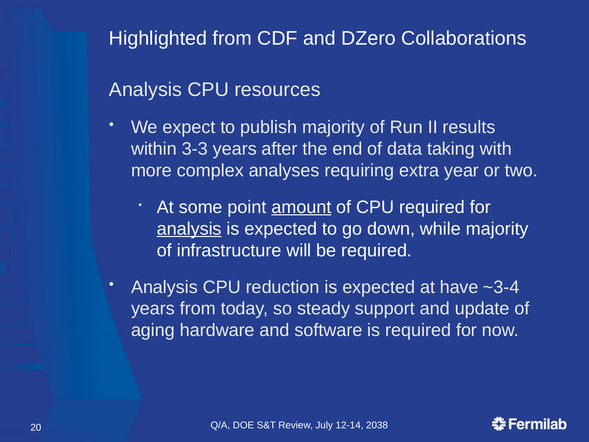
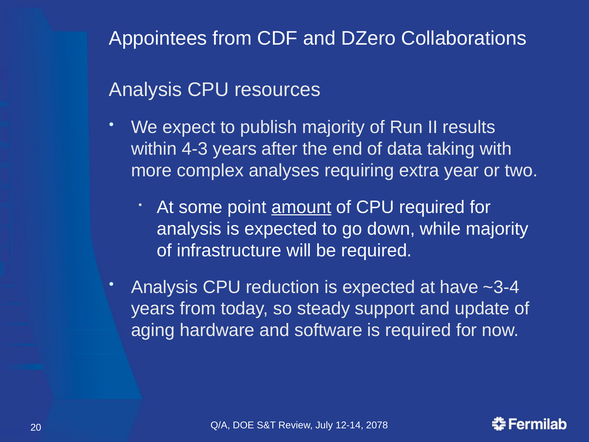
Highlighted: Highlighted -> Appointees
3-3: 3-3 -> 4-3
analysis at (189, 229) underline: present -> none
2038: 2038 -> 2078
